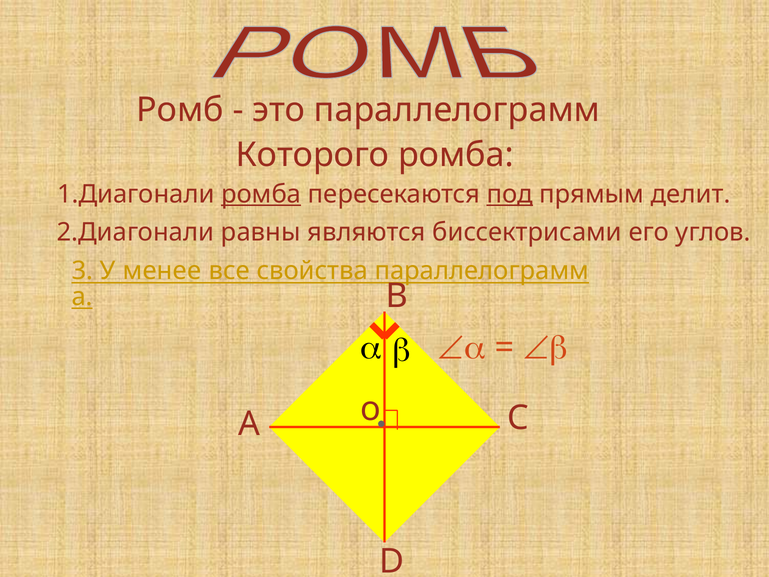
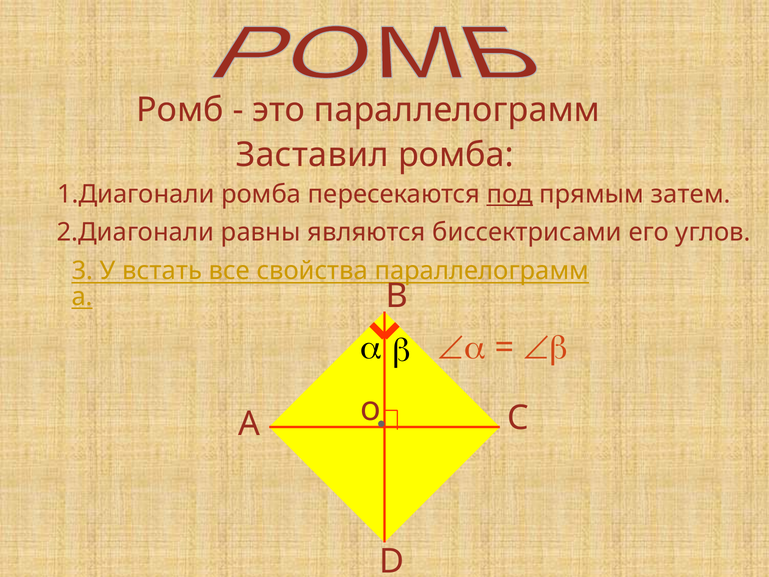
Которого: Которого -> Заставил
ромба at (261, 194) underline: present -> none
делит: делит -> затем
менее: менее -> встать
